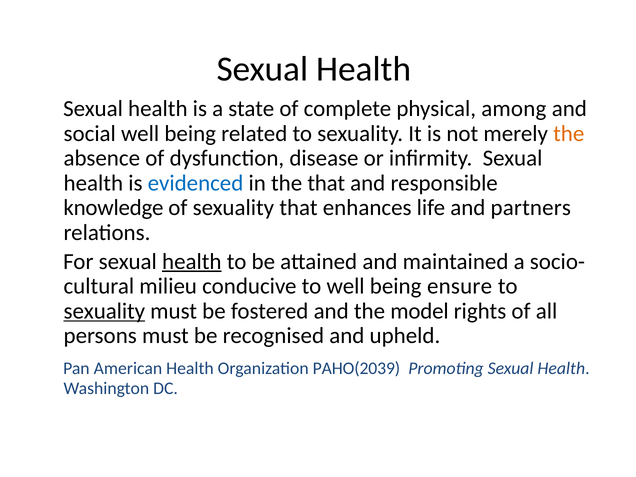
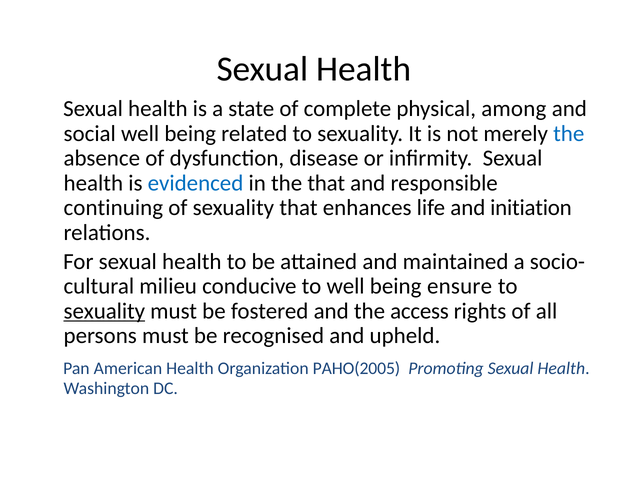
the at (569, 133) colour: orange -> blue
knowledge: knowledge -> continuing
partners: partners -> initiation
health at (192, 261) underline: present -> none
model: model -> access
PAHO(2039: PAHO(2039 -> PAHO(2005
